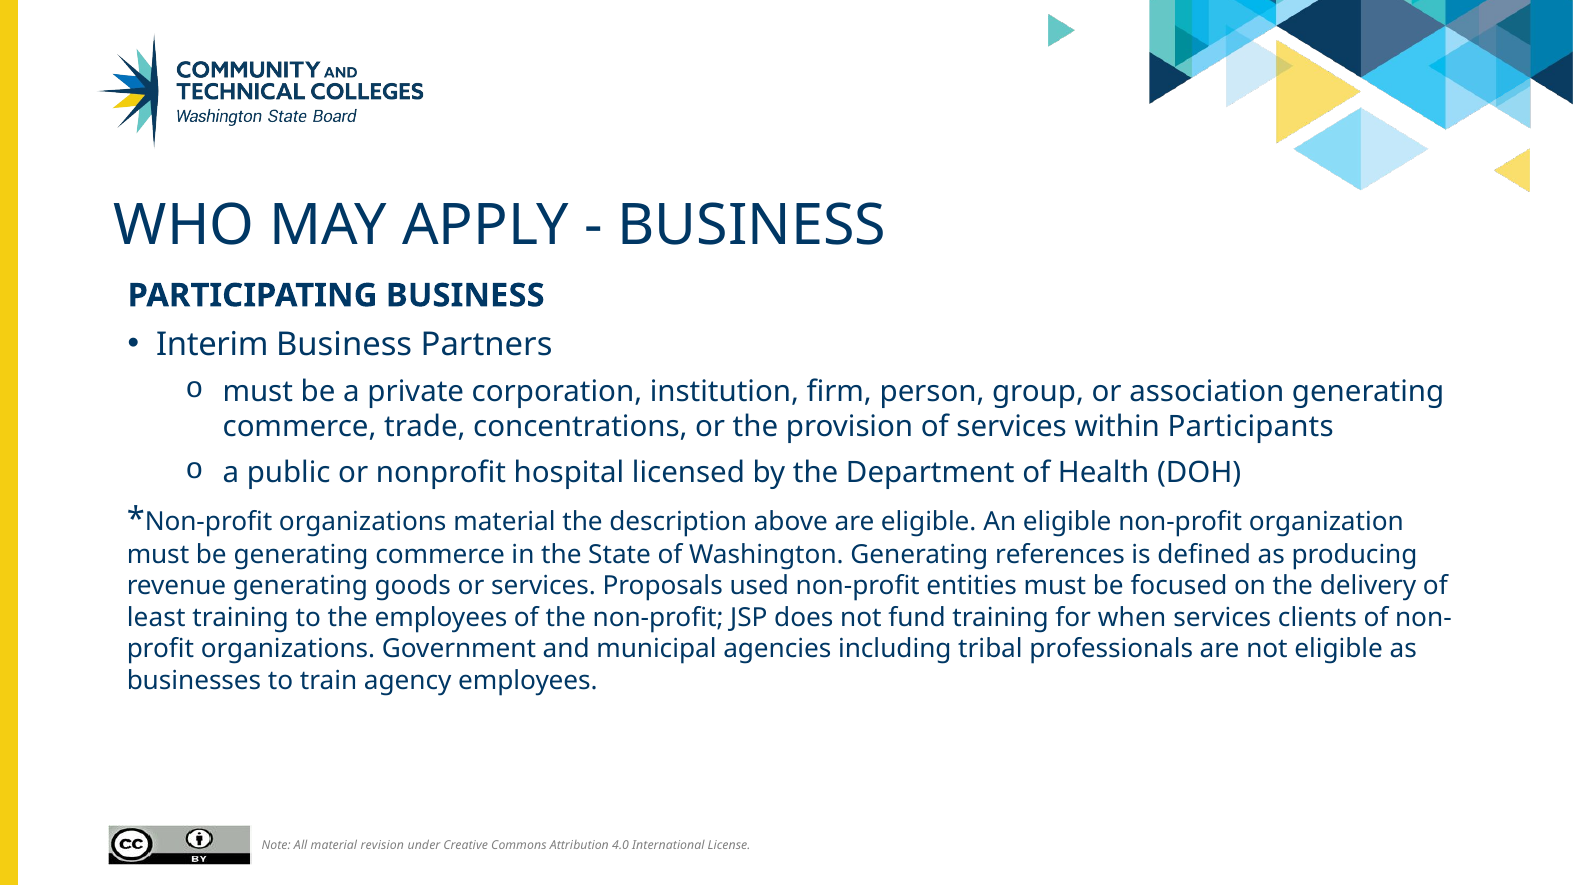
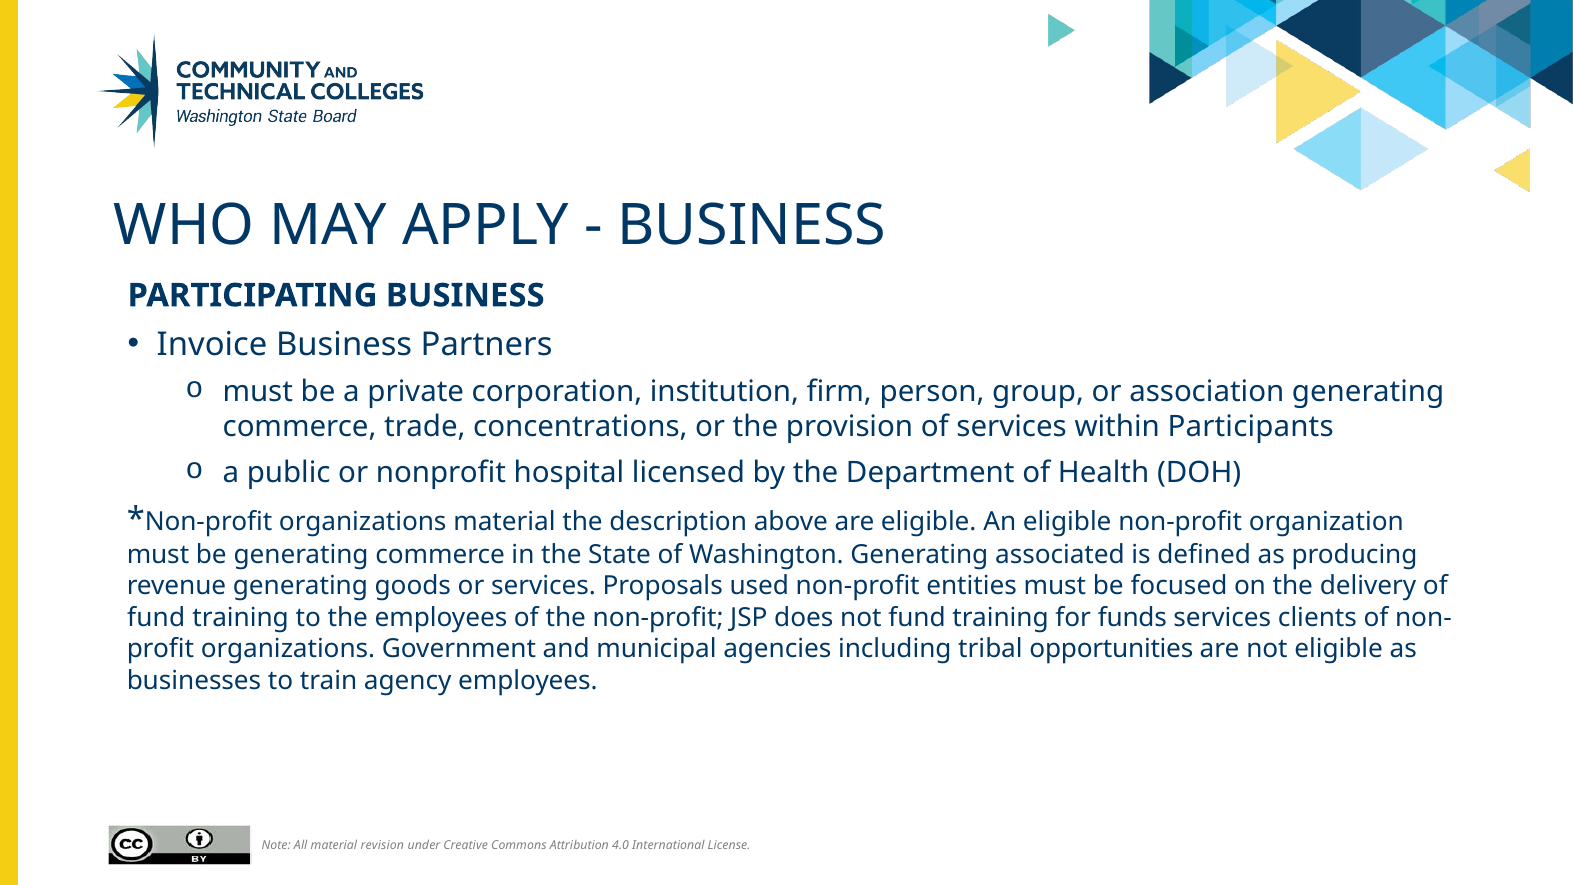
Interim: Interim -> Invoice
references: references -> associated
least at (156, 618): least -> fund
when: when -> funds
professionals: professionals -> opportunities
